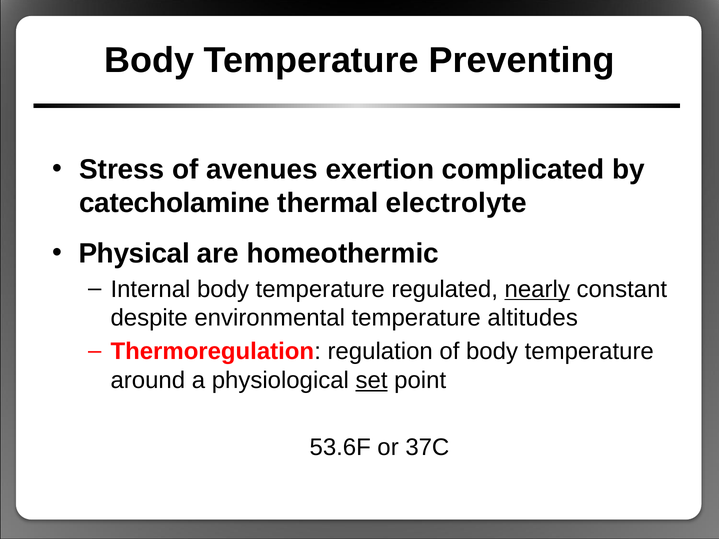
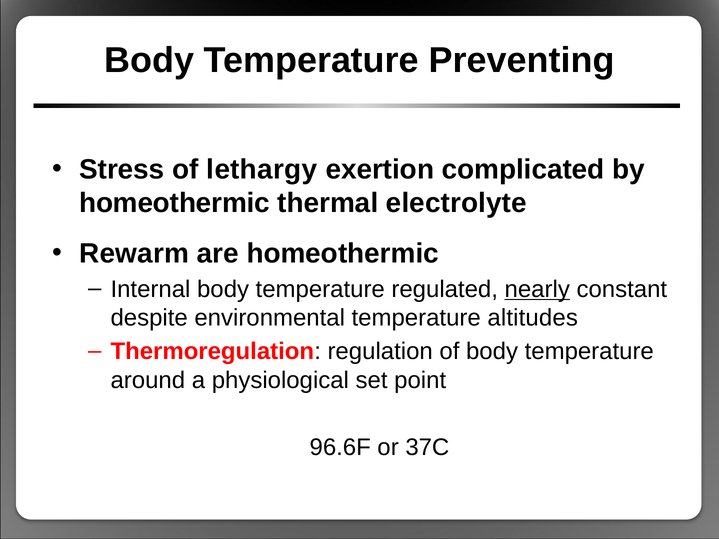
avenues: avenues -> lethargy
catecholamine at (175, 203): catecholamine -> homeothermic
Physical: Physical -> Rewarm
set underline: present -> none
53.6F: 53.6F -> 96.6F
